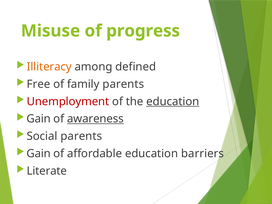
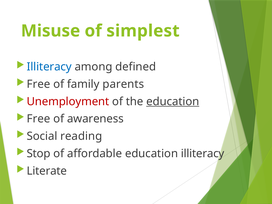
progress: progress -> simplest
Illiteracy at (49, 67) colour: orange -> blue
Gain at (39, 119): Gain -> Free
awareness underline: present -> none
Social parents: parents -> reading
Gain at (39, 154): Gain -> Stop
education barriers: barriers -> illiteracy
